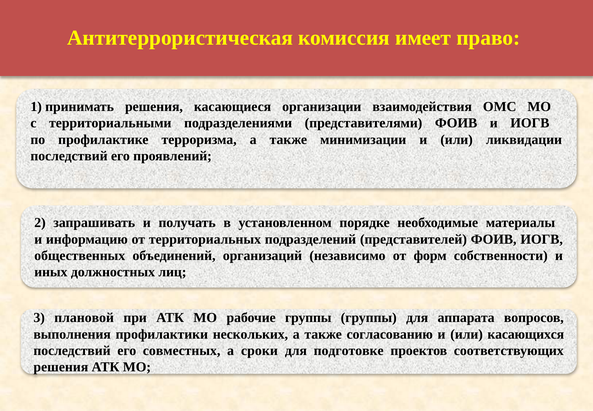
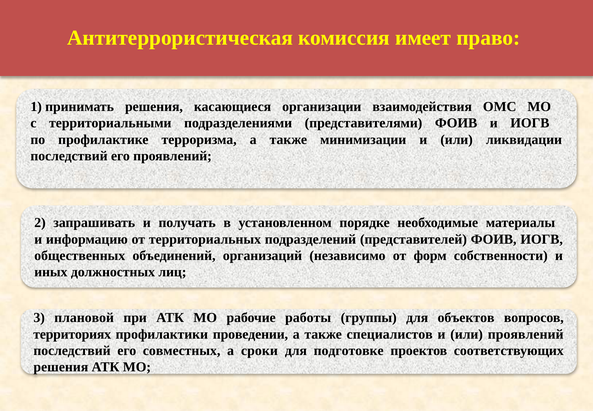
рабочие группы: группы -> работы
аппарата: аппарата -> объектов
выполнения: выполнения -> территориях
нескольких: нескольких -> проведении
согласованию: согласованию -> специалистов
или касающихся: касающихся -> проявлений
